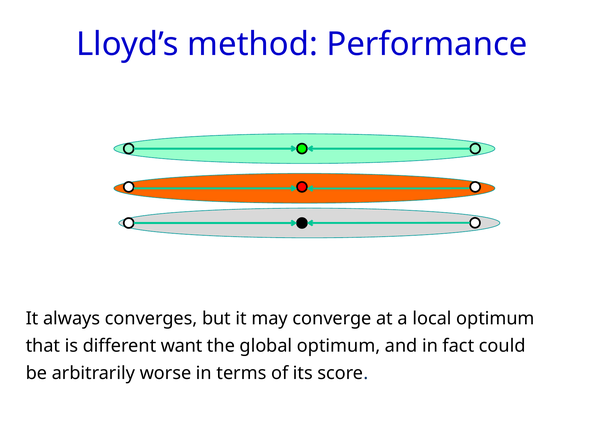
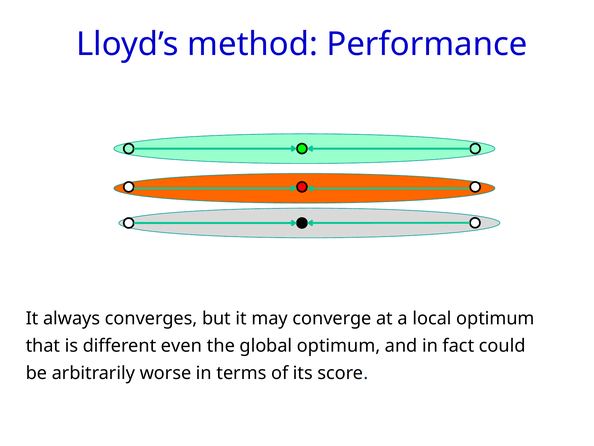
want: want -> even
